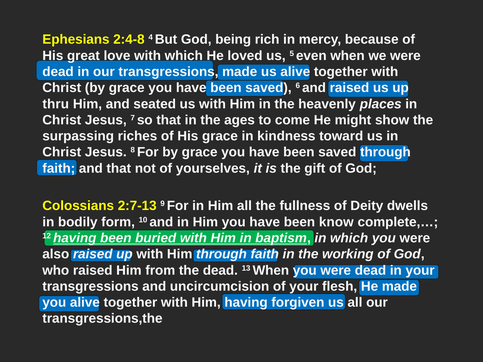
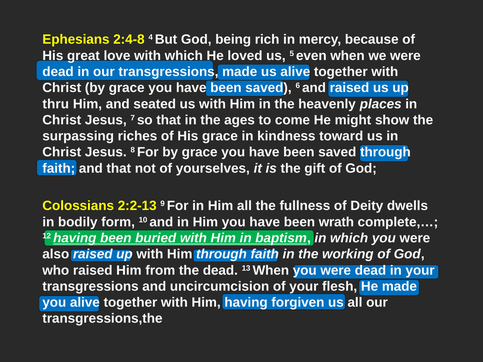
2:7-13: 2:7-13 -> 2:2-13
know: know -> wrath
